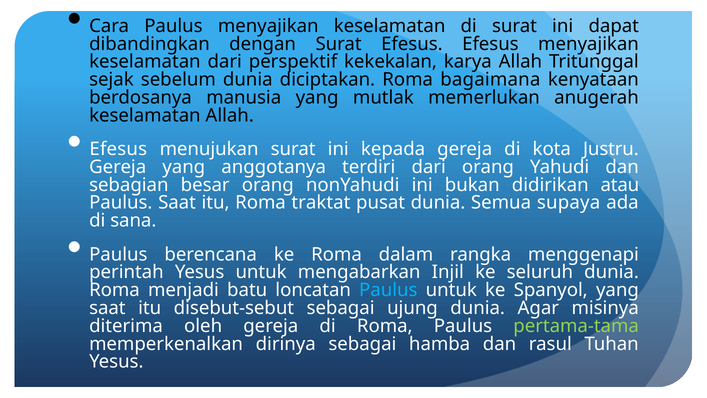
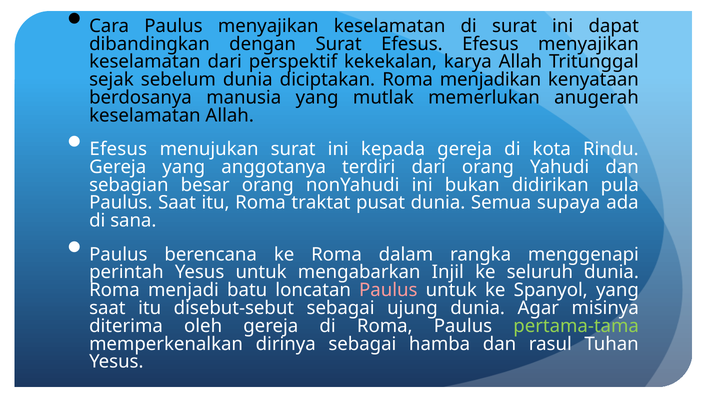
bagaimana: bagaimana -> menjadikan
Justru: Justru -> Rindu
atau: atau -> pula
Paulus at (388, 290) colour: light blue -> pink
